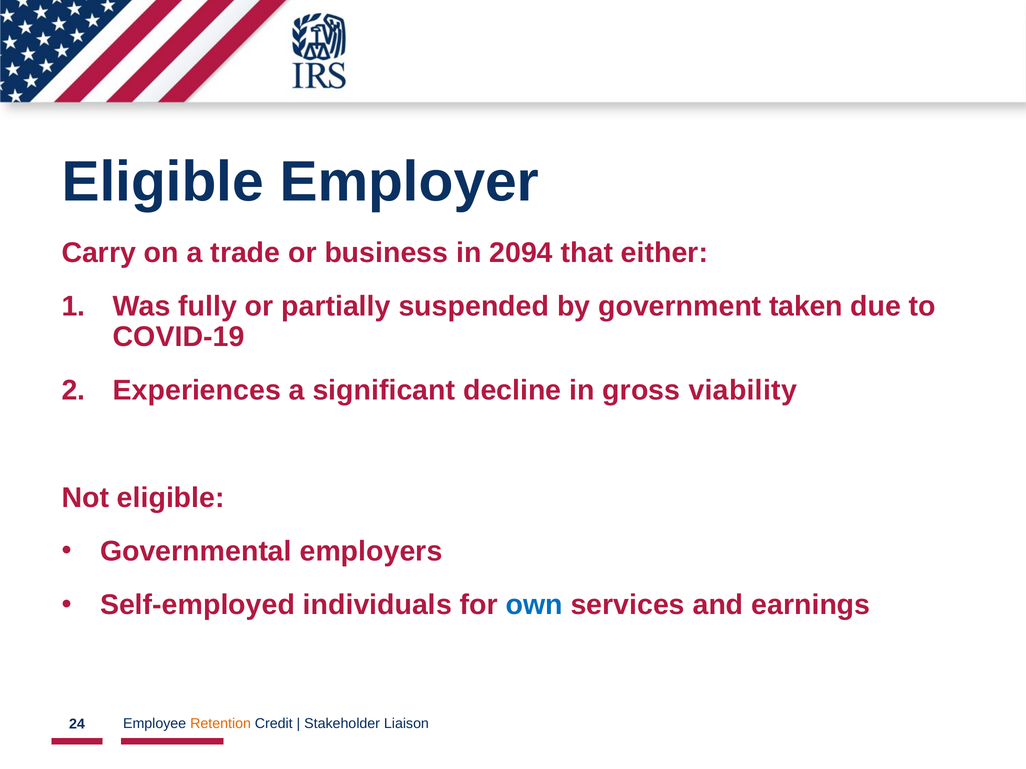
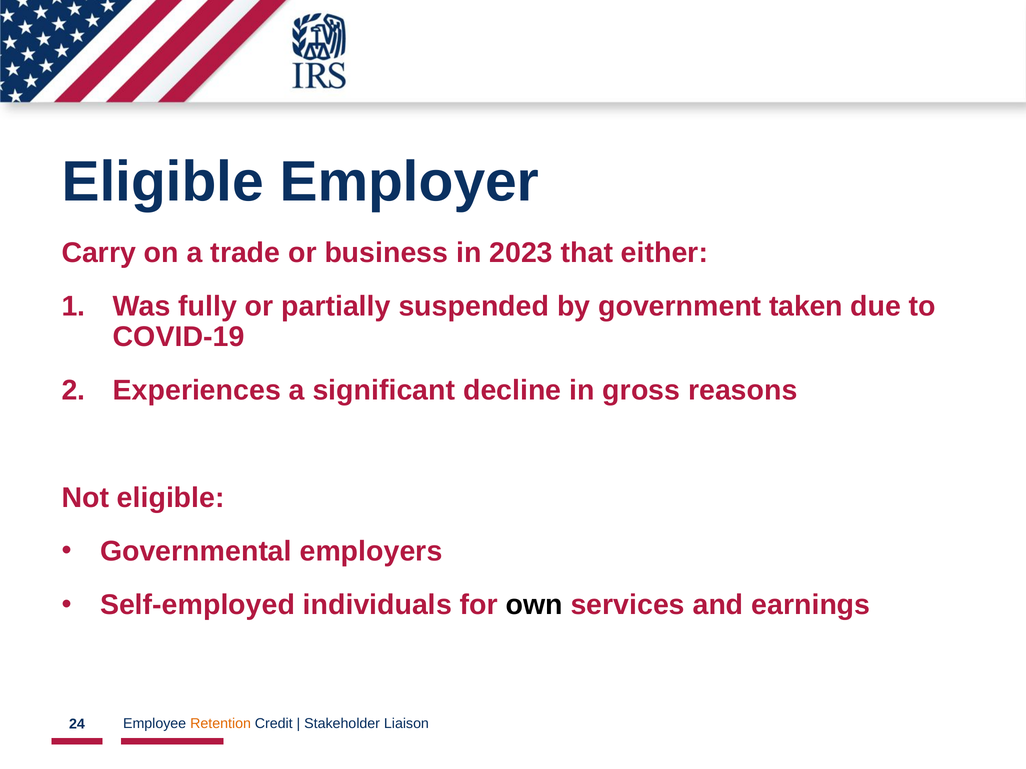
2094: 2094 -> 2023
viability: viability -> reasons
own colour: blue -> black
